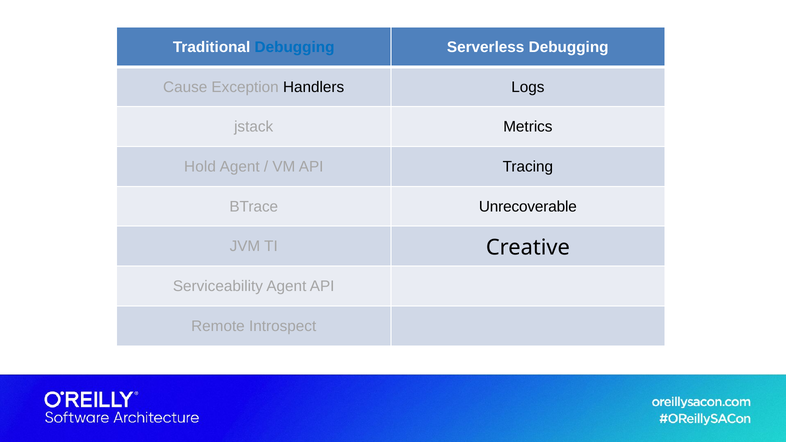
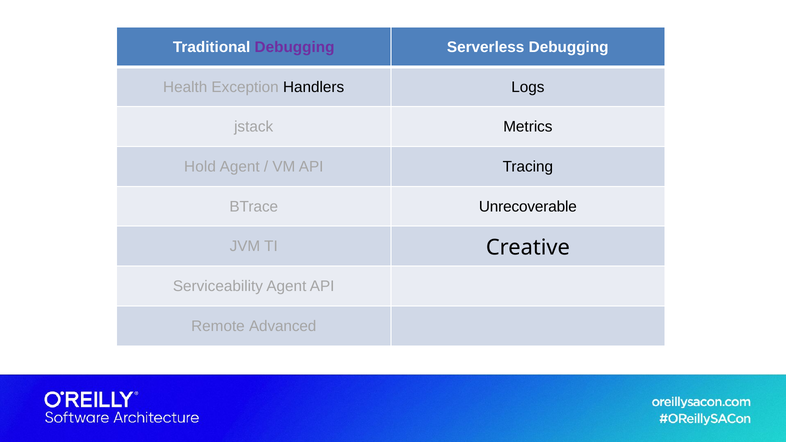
Debugging at (295, 47) colour: blue -> purple
Cause: Cause -> Health
Introspect: Introspect -> Advanced
